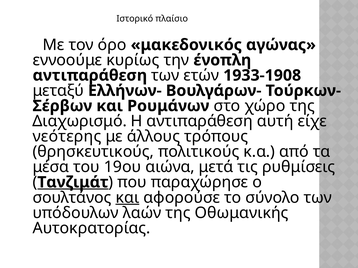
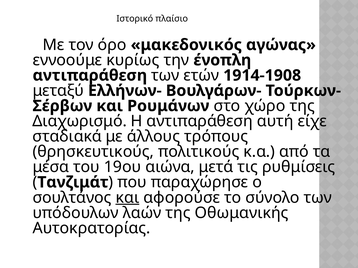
1933-1908: 1933-1908 -> 1914-1908
νεότερης: νεότερης -> σταδιακά
Τανζιμάτ underline: present -> none
